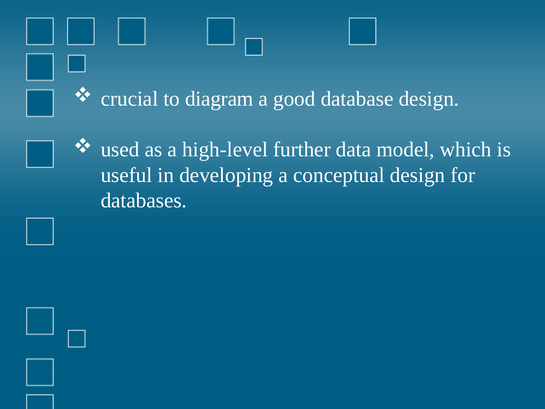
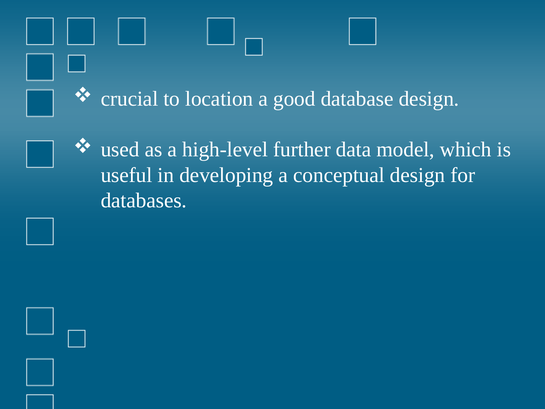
diagram: diagram -> location
